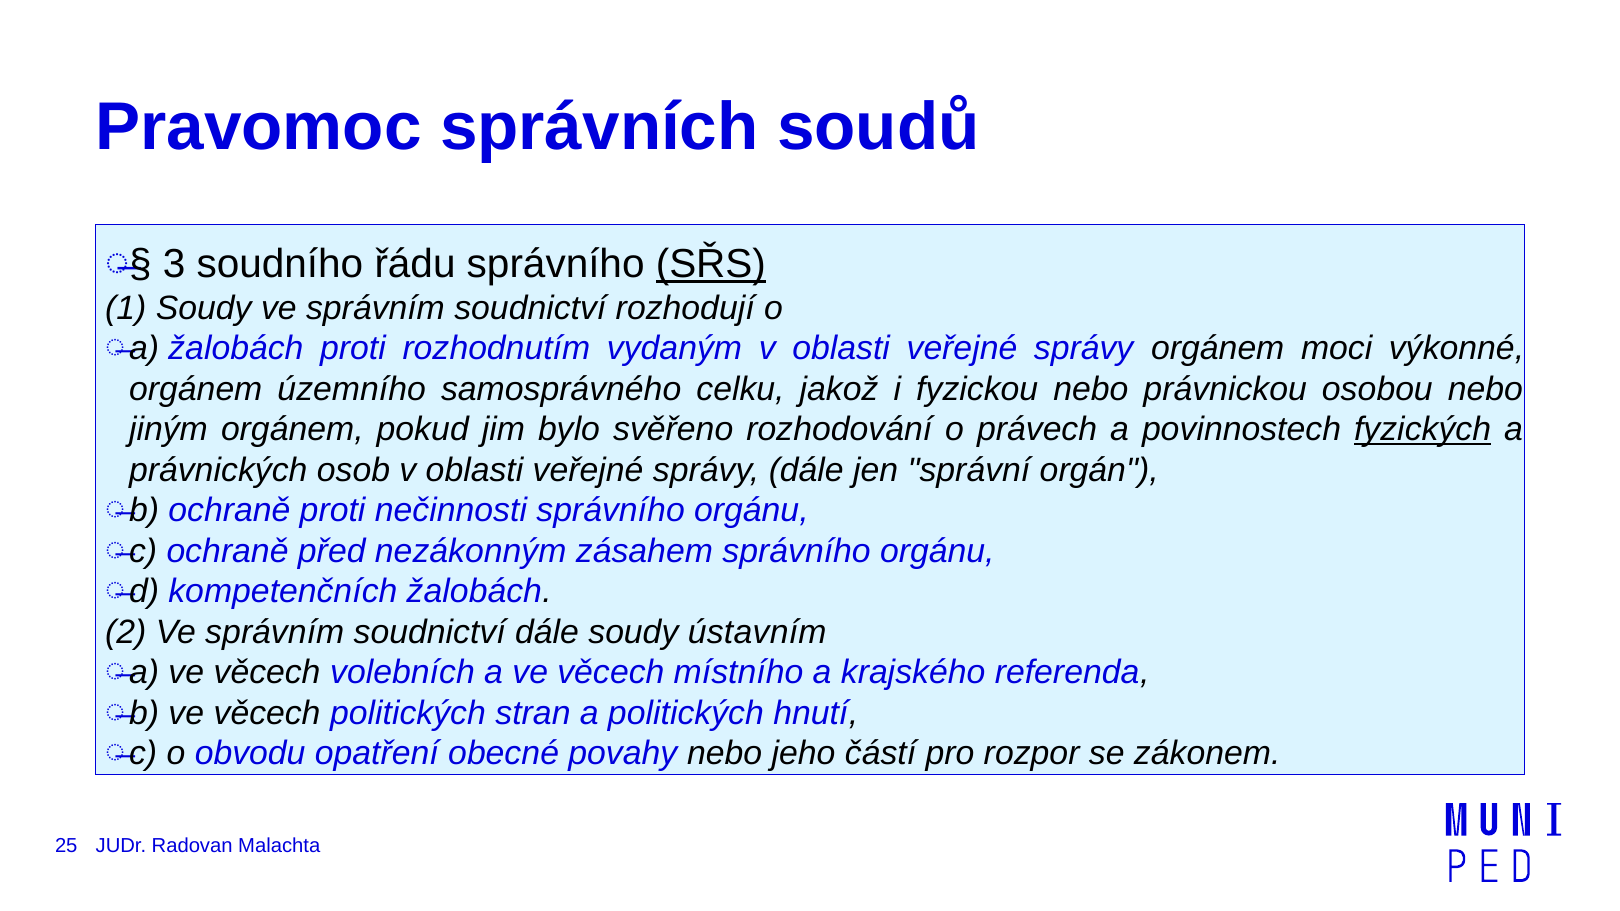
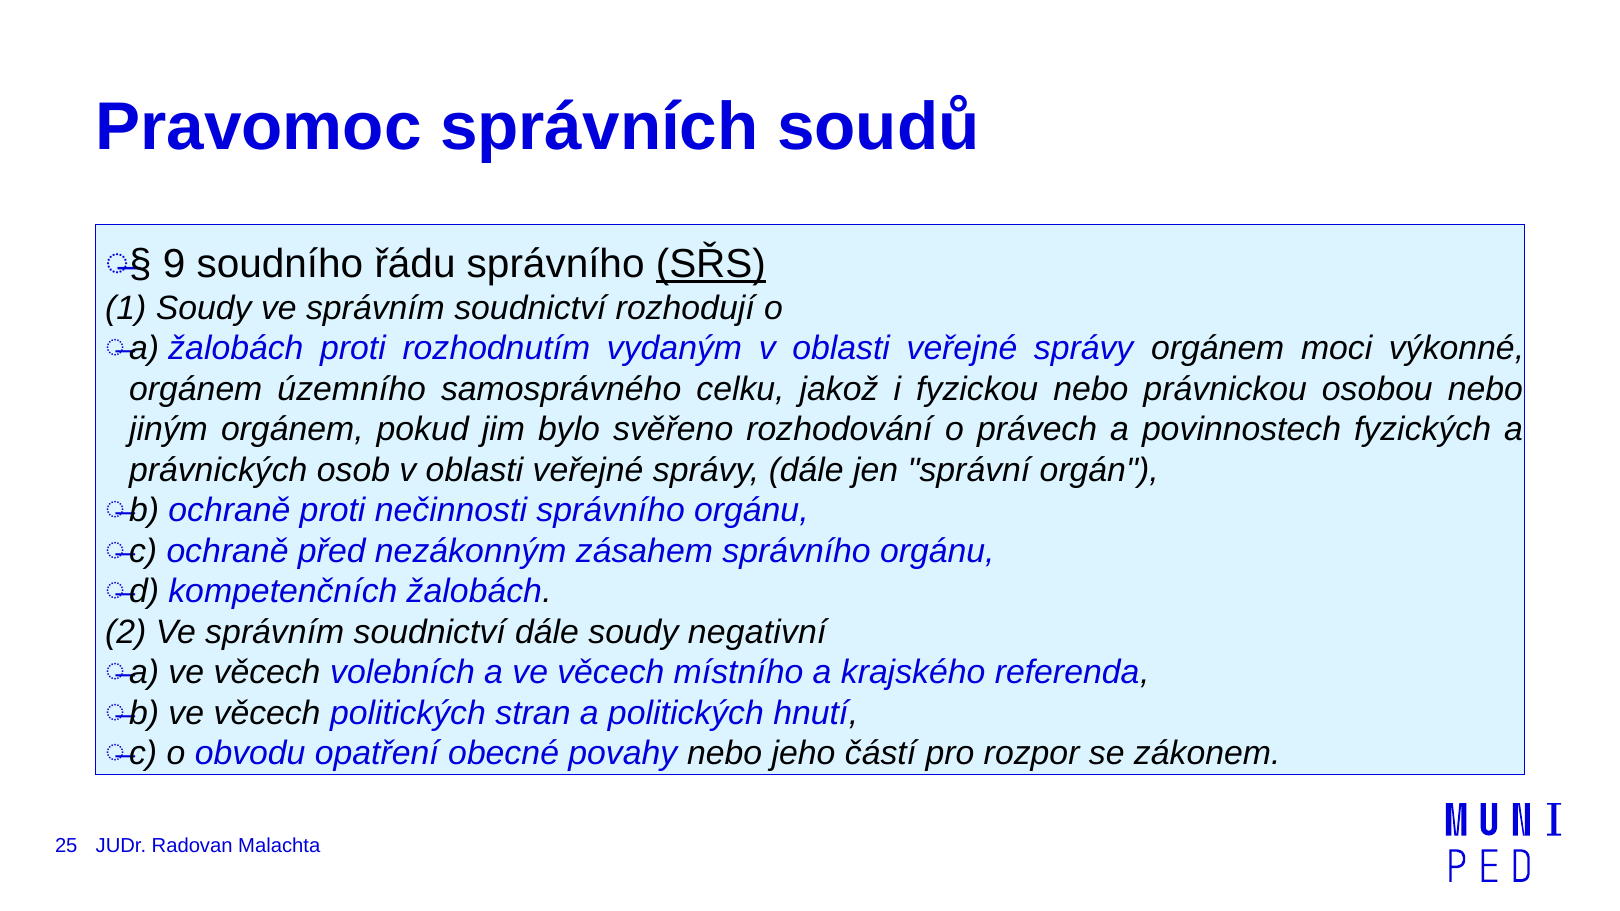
3: 3 -> 9
fyzických underline: present -> none
ústavním: ústavním -> negativní
